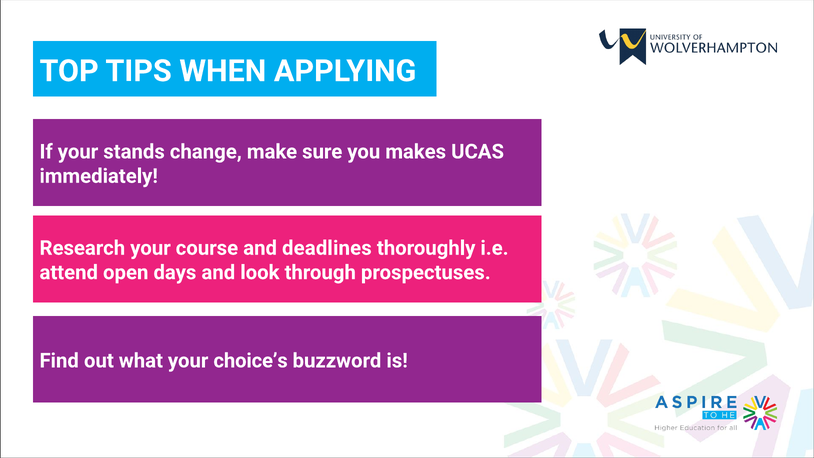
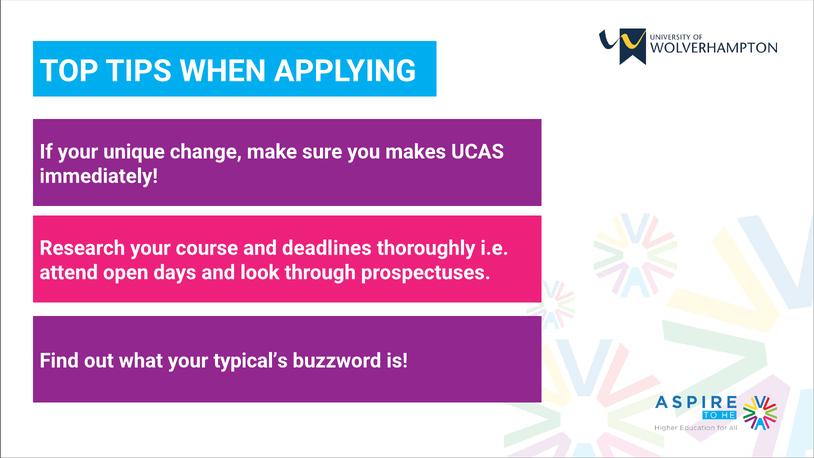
stands: stands -> unique
choice’s: choice’s -> typical’s
